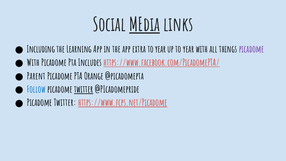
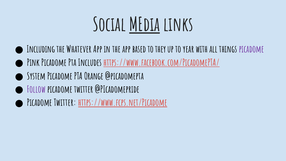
Learning: Learning -> Whatever
extra: extra -> based
year at (161, 49): year -> they
With at (33, 63): With -> Pink
Parent: Parent -> System
Follow colour: blue -> purple
twitter at (84, 90) underline: present -> none
